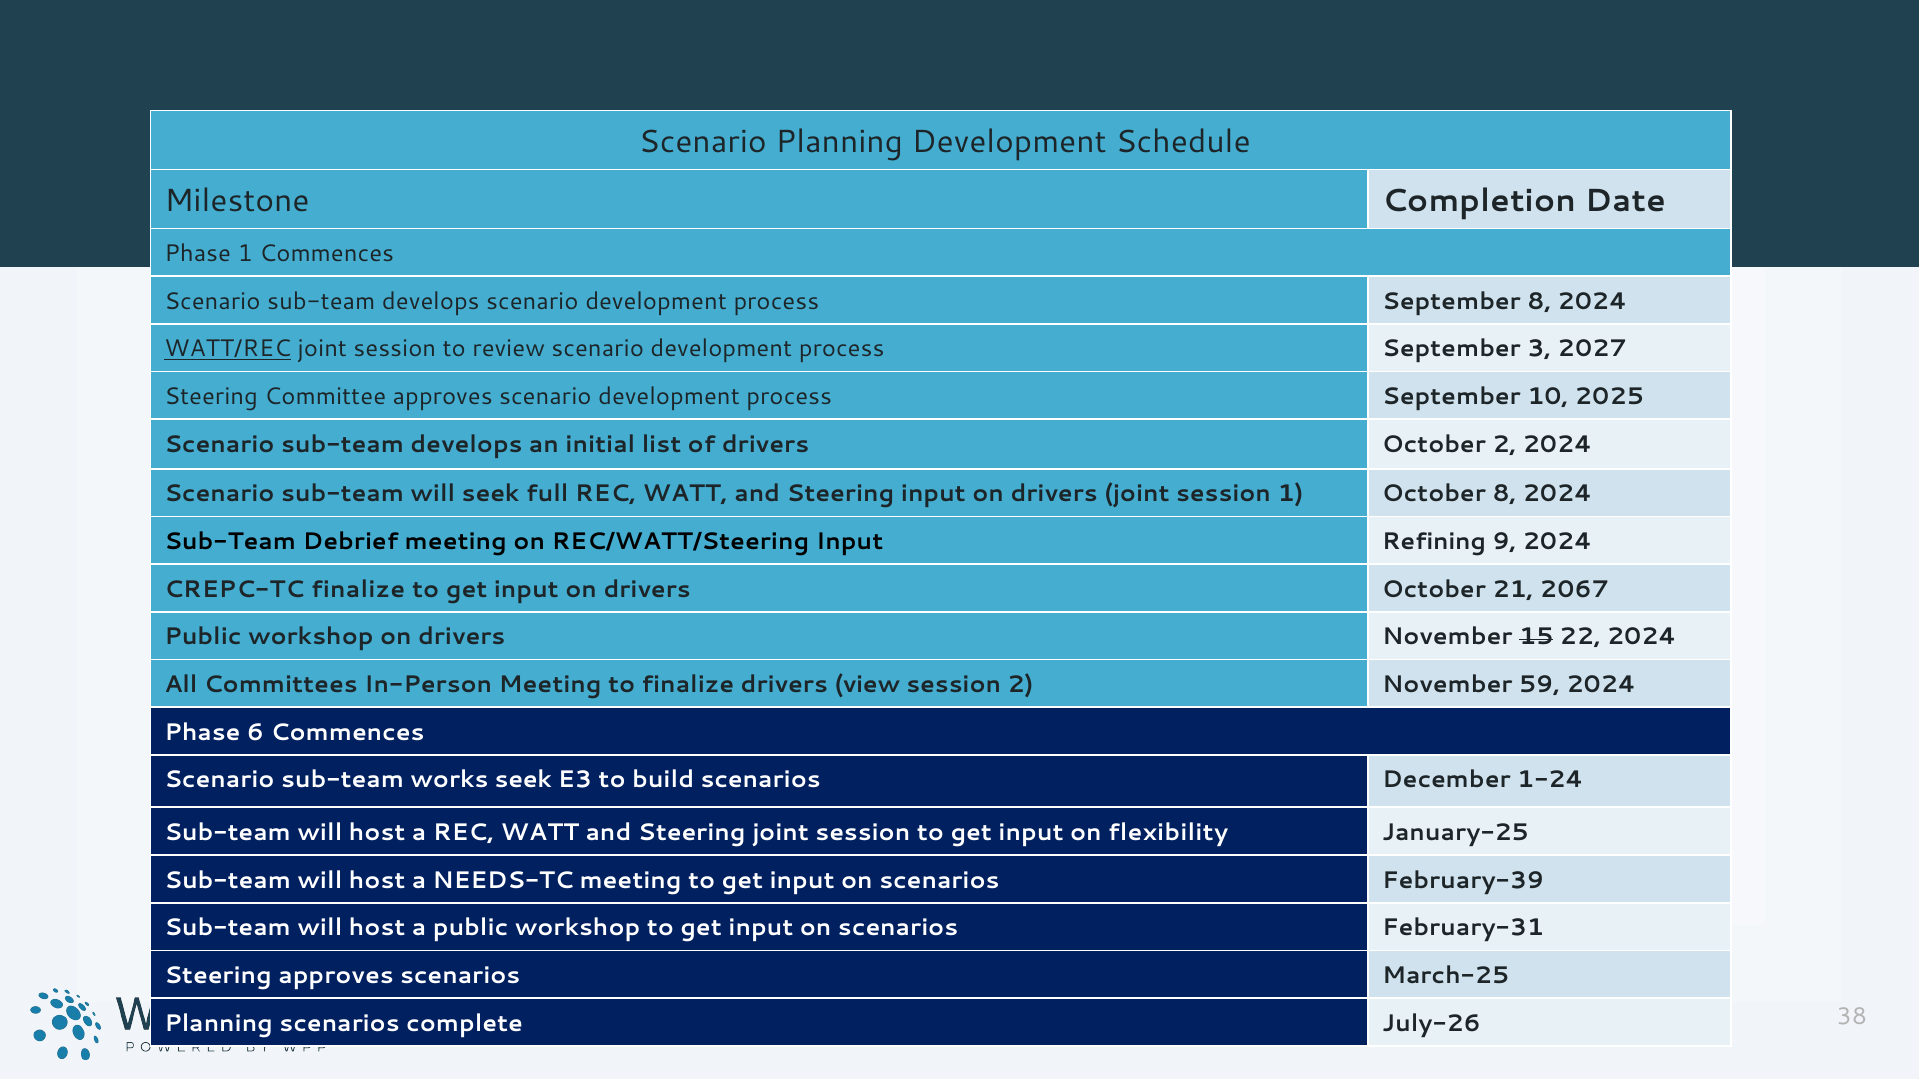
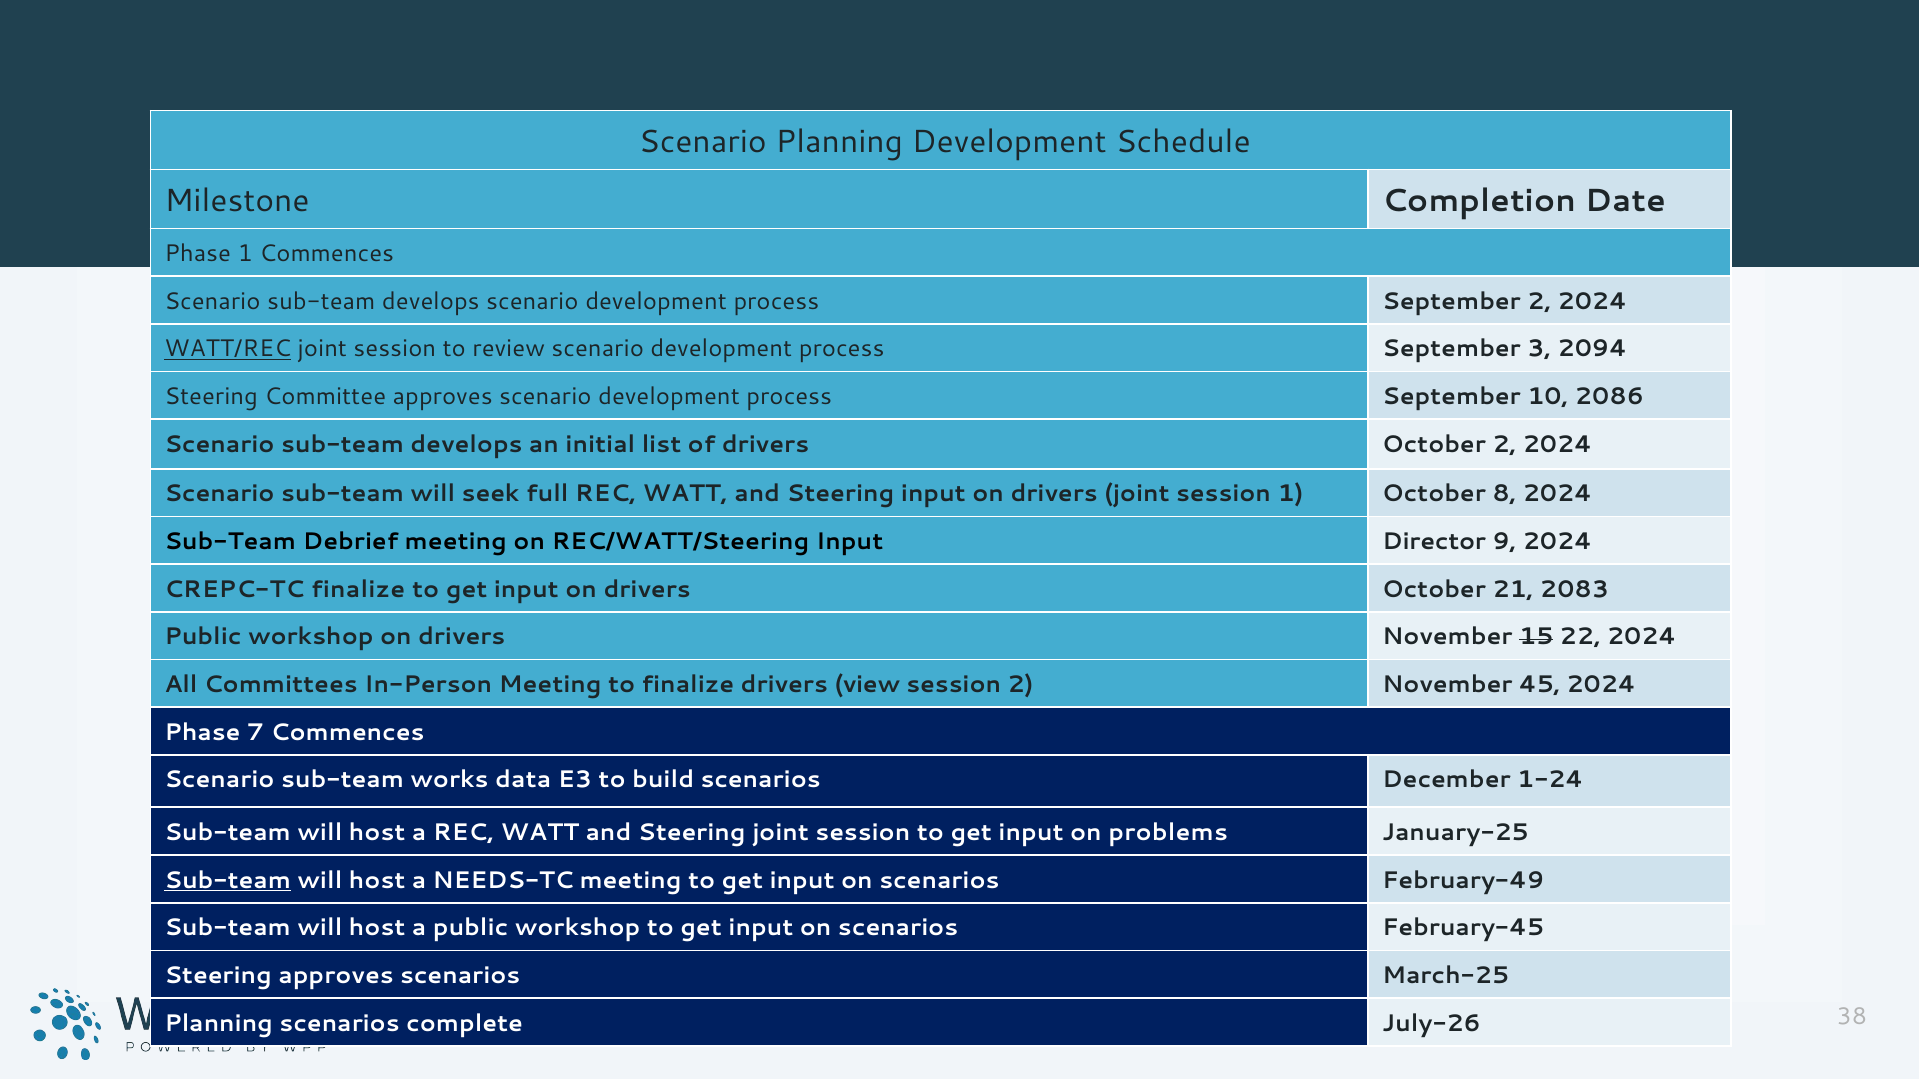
September 8: 8 -> 2
2027: 2027 -> 2094
2025: 2025 -> 2086
Refining: Refining -> Director
2067: 2067 -> 2083
59: 59 -> 45
6: 6 -> 7
works seek: seek -> data
flexibility: flexibility -> problems
Sub-team at (228, 880) underline: none -> present
February-39: February-39 -> February-49
February-31: February-31 -> February-45
